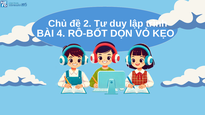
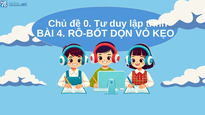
2: 2 -> 0
